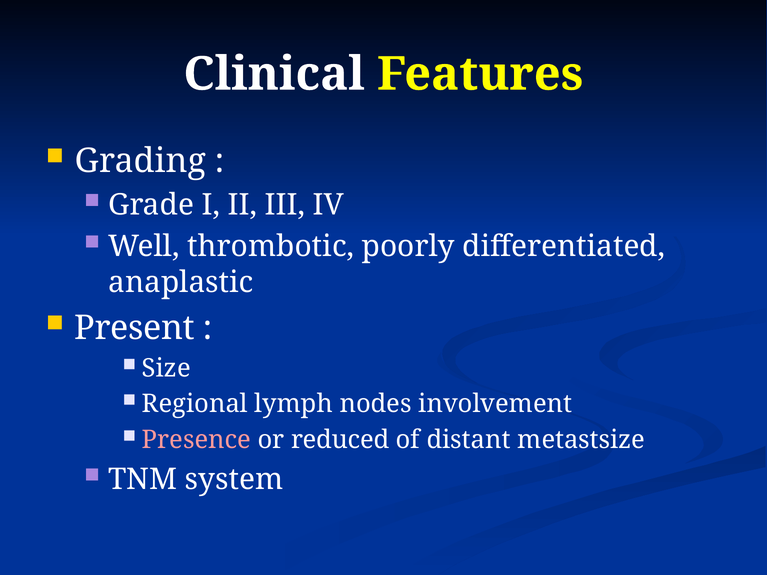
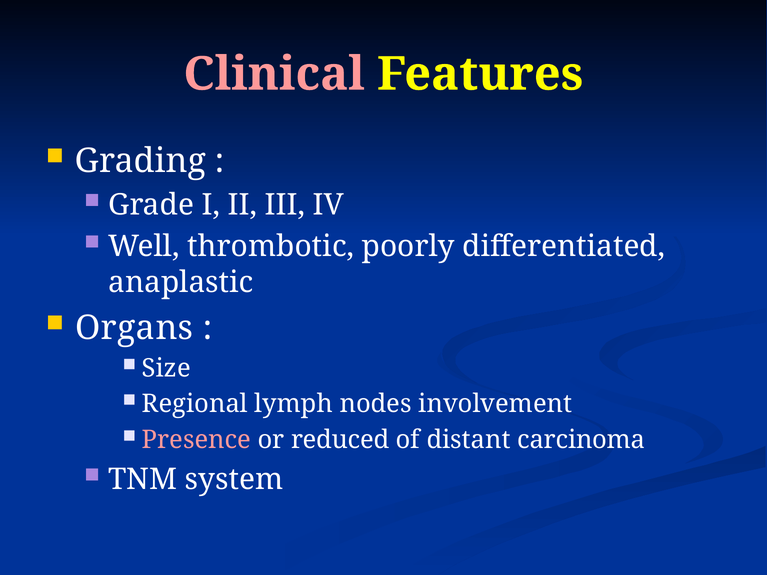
Clinical colour: white -> pink
Present: Present -> Organs
metastsize: metastsize -> carcinoma
